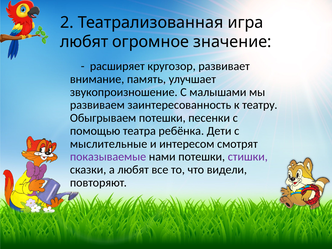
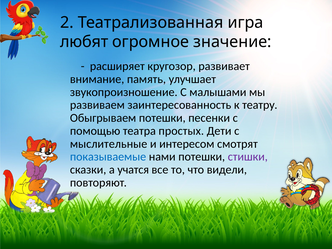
ребёнка: ребёнка -> простых
показываемые colour: purple -> blue
а любят: любят -> учатся
